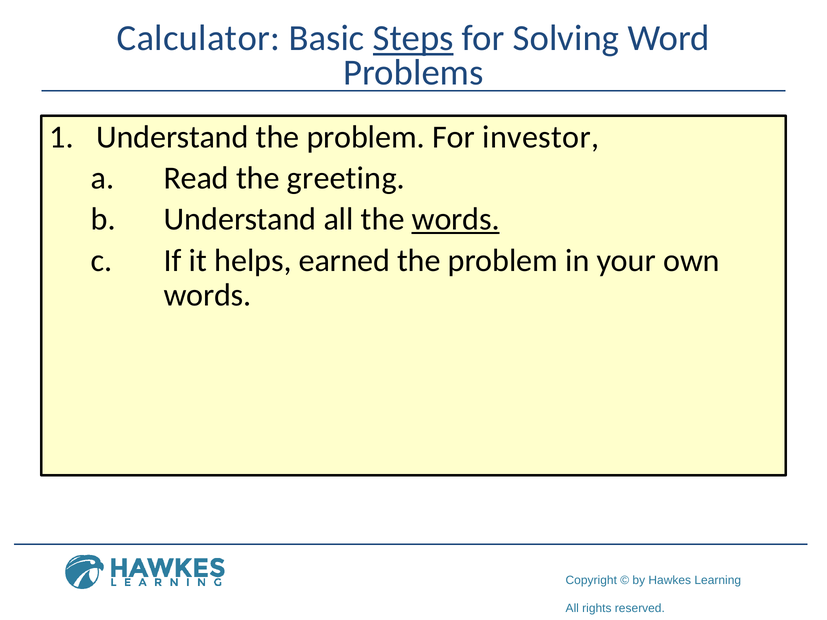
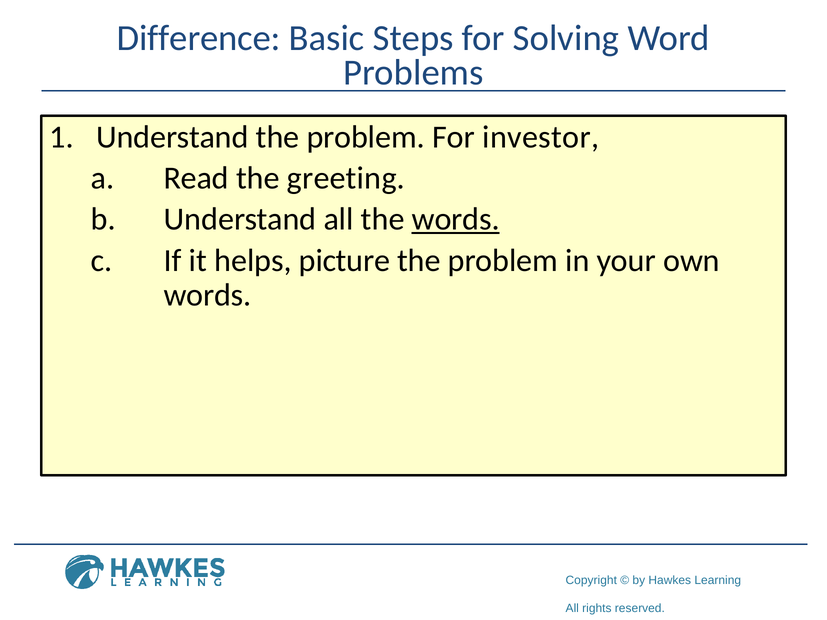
Calculator: Calculator -> Difference
Steps underline: present -> none
earned: earned -> picture
